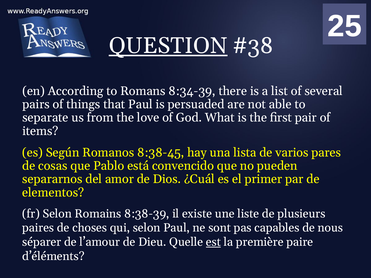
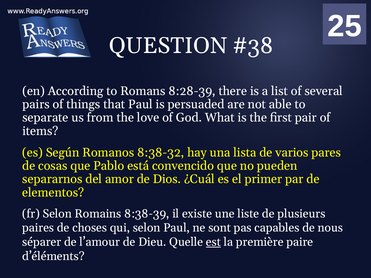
QUESTION underline: present -> none
8:34-39: 8:34-39 -> 8:28-39
8:38-45: 8:38-45 -> 8:38-32
